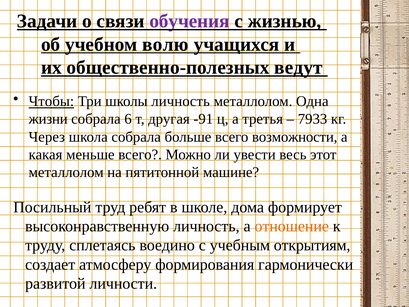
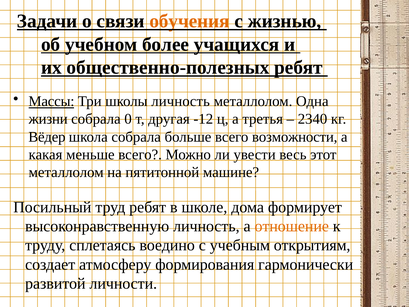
обучения colour: purple -> orange
волю: волю -> более
общественно-полезных ведут: ведут -> ребят
Чтобы: Чтобы -> Массы
6: 6 -> 0
-91: -91 -> -12
7933: 7933 -> 2340
Через: Через -> Вёдер
